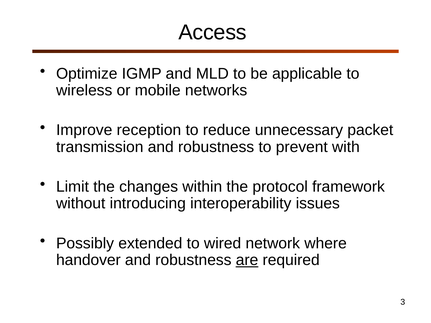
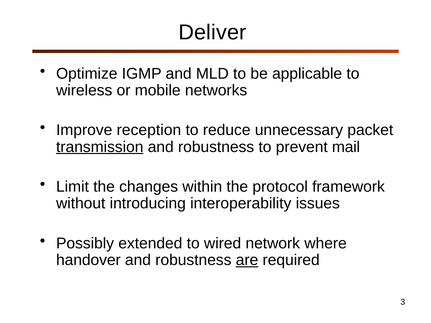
Access: Access -> Deliver
transmission underline: none -> present
with: with -> mail
